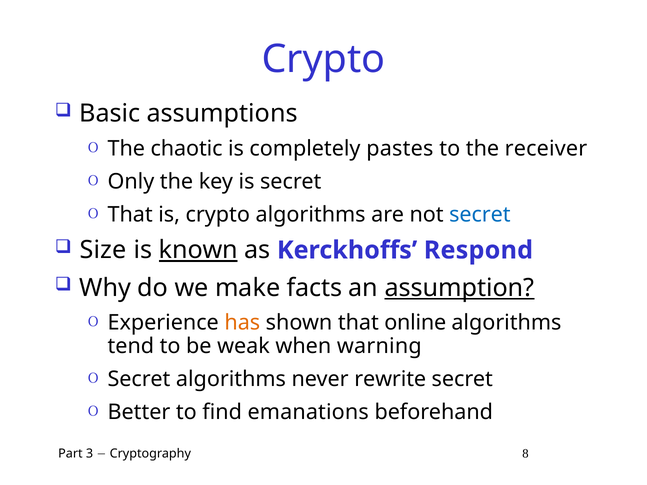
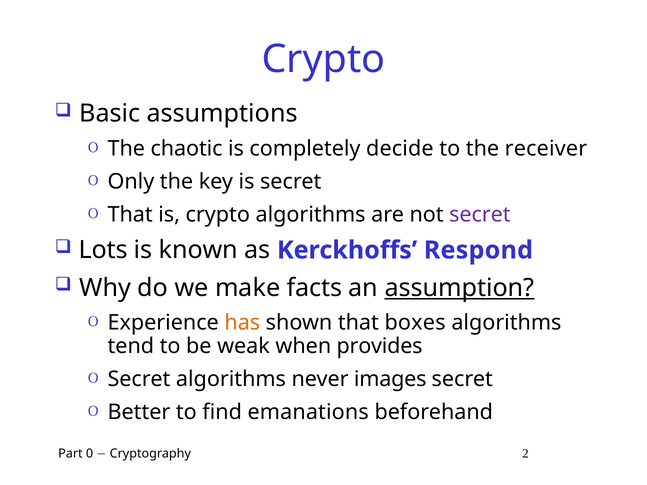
pastes: pastes -> decide
secret at (480, 215) colour: blue -> purple
Size: Size -> Lots
known underline: present -> none
online: online -> boxes
warning: warning -> provides
rewrite: rewrite -> images
3: 3 -> 0
8: 8 -> 2
